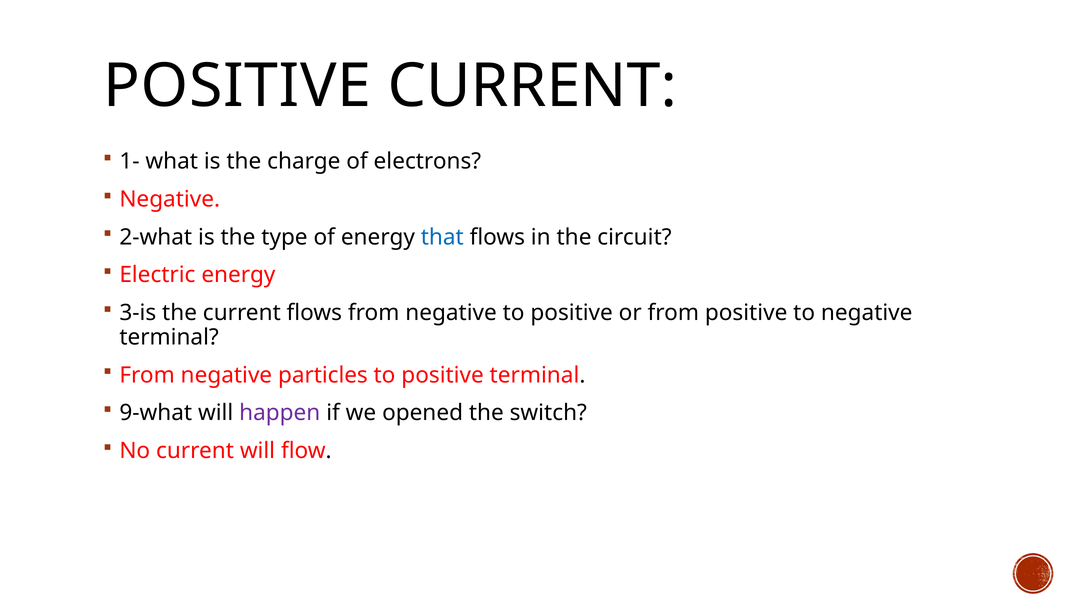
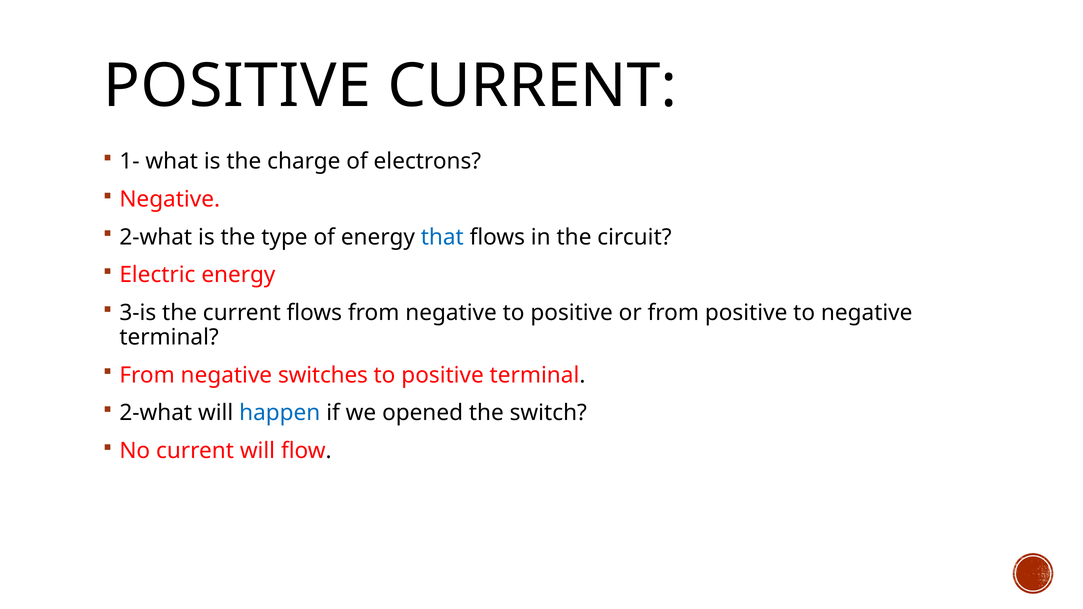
particles: particles -> switches
9-what at (156, 413): 9-what -> 2-what
happen colour: purple -> blue
